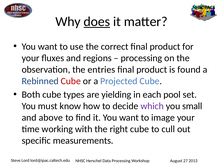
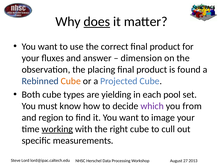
regions: regions -> answer
processing at (141, 58): processing -> dimension
entries: entries -> placing
Cube at (71, 81) colour: red -> orange
small: small -> from
above: above -> region
working underline: none -> present
